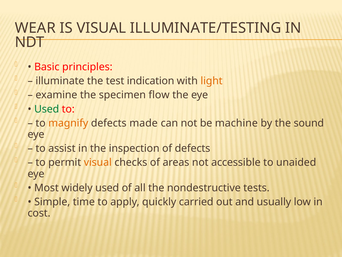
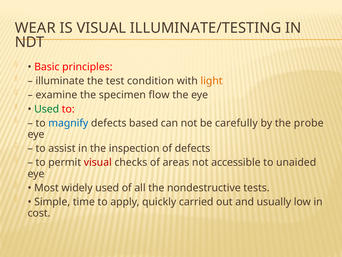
indication: indication -> condition
magnify colour: orange -> blue
made: made -> based
machine: machine -> carefully
sound: sound -> probe
visual at (98, 162) colour: orange -> red
